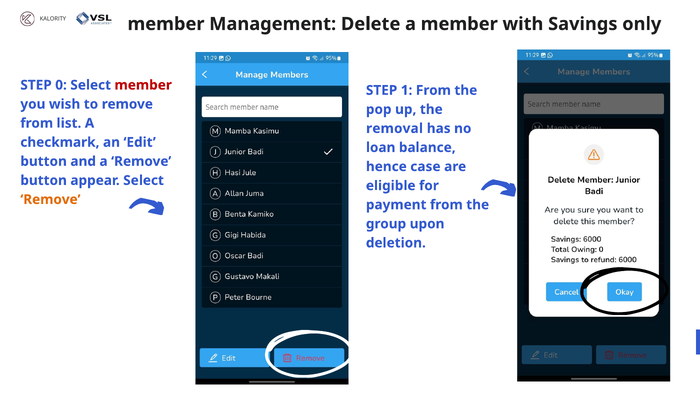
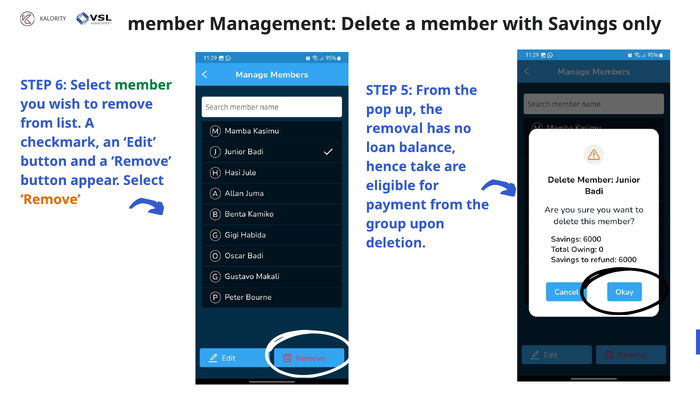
0: 0 -> 6
member at (143, 85) colour: red -> green
1: 1 -> 5
case: case -> take
